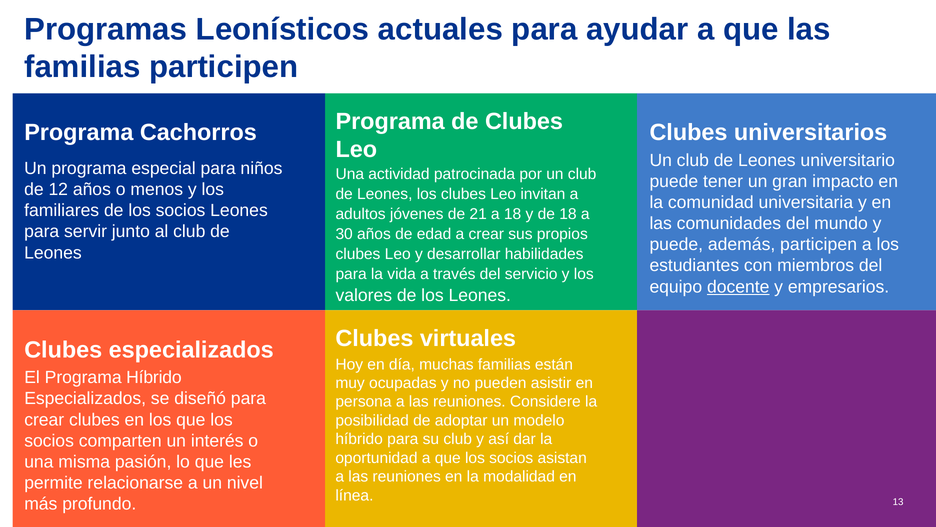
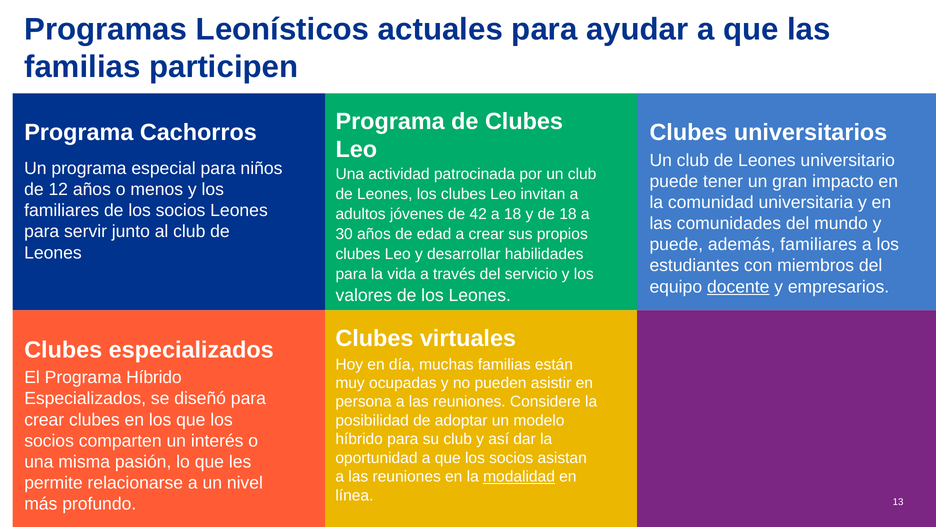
21: 21 -> 42
además participen: participen -> familiares
modalidad underline: none -> present
